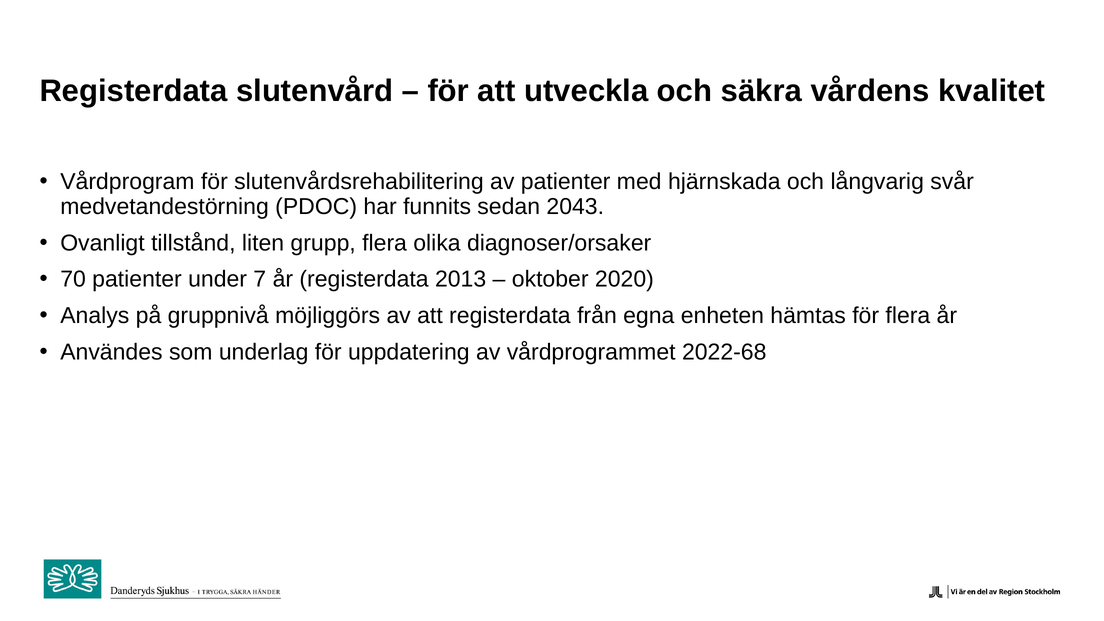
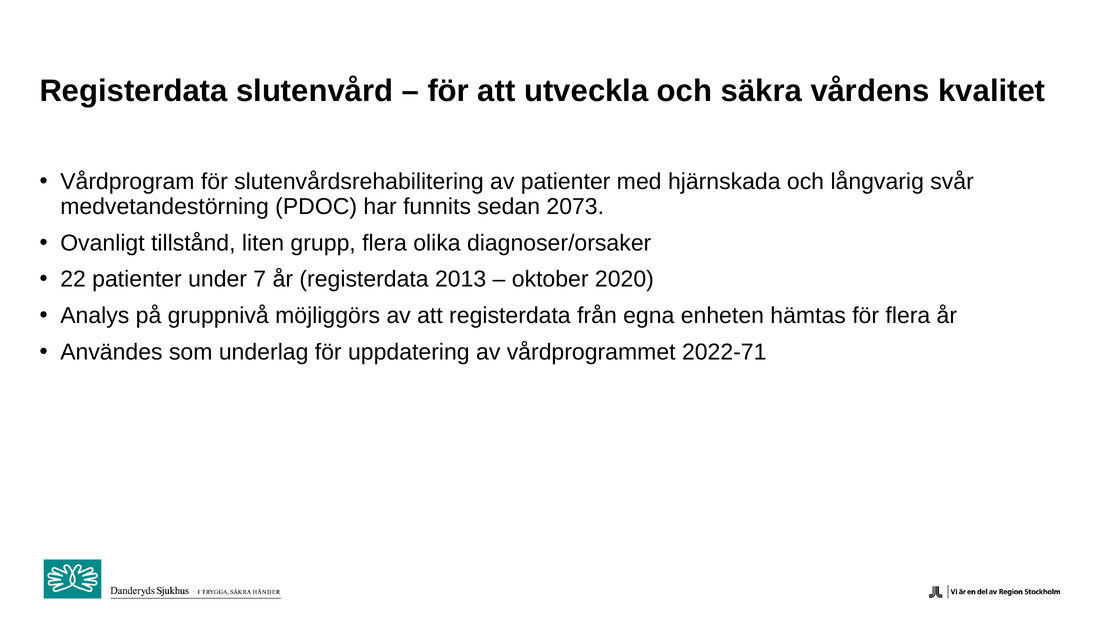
2043: 2043 -> 2073
70: 70 -> 22
2022-68: 2022-68 -> 2022-71
